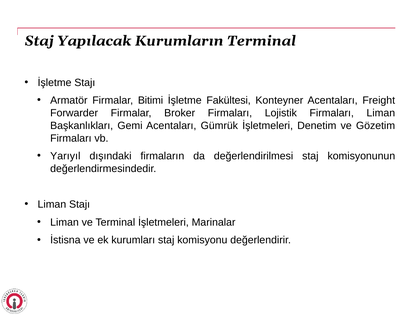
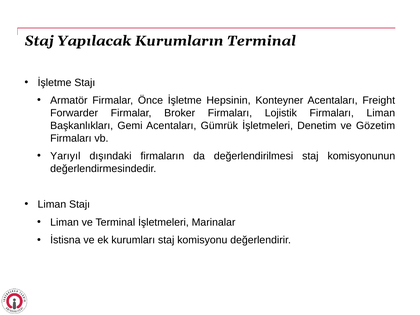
Bitimi: Bitimi -> Önce
Fakültesi: Fakültesi -> Hepsinin
